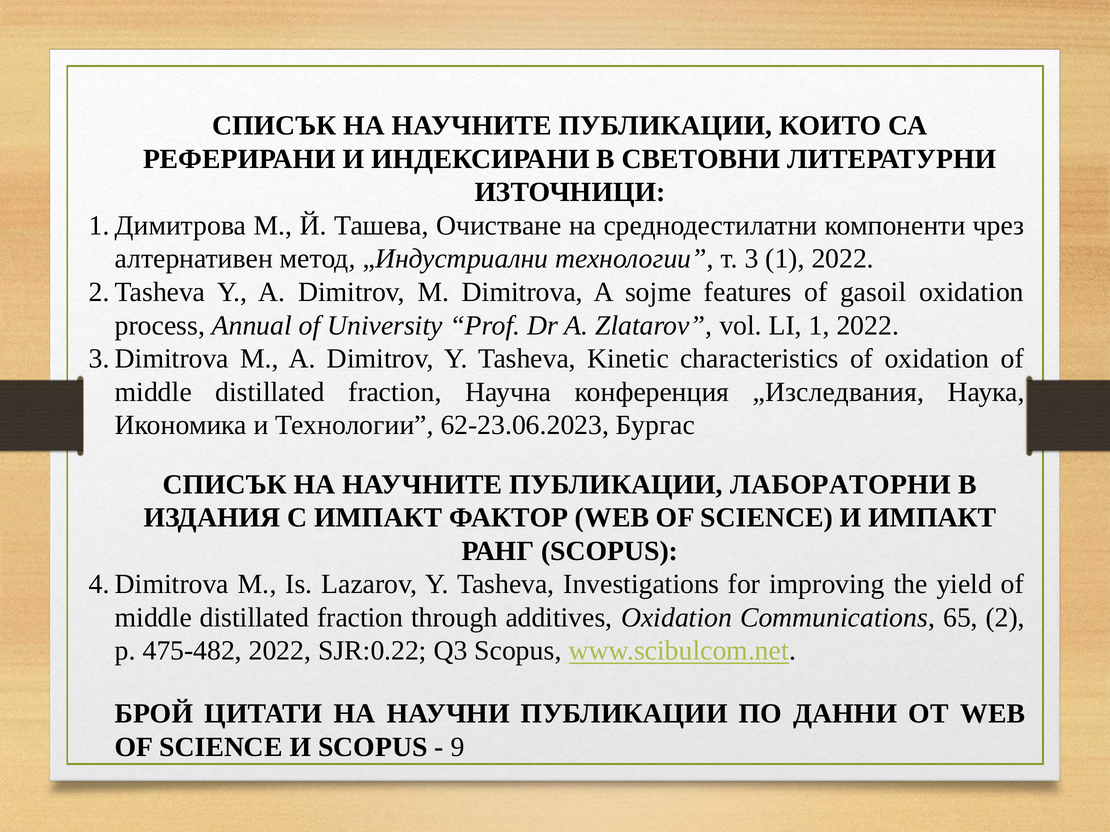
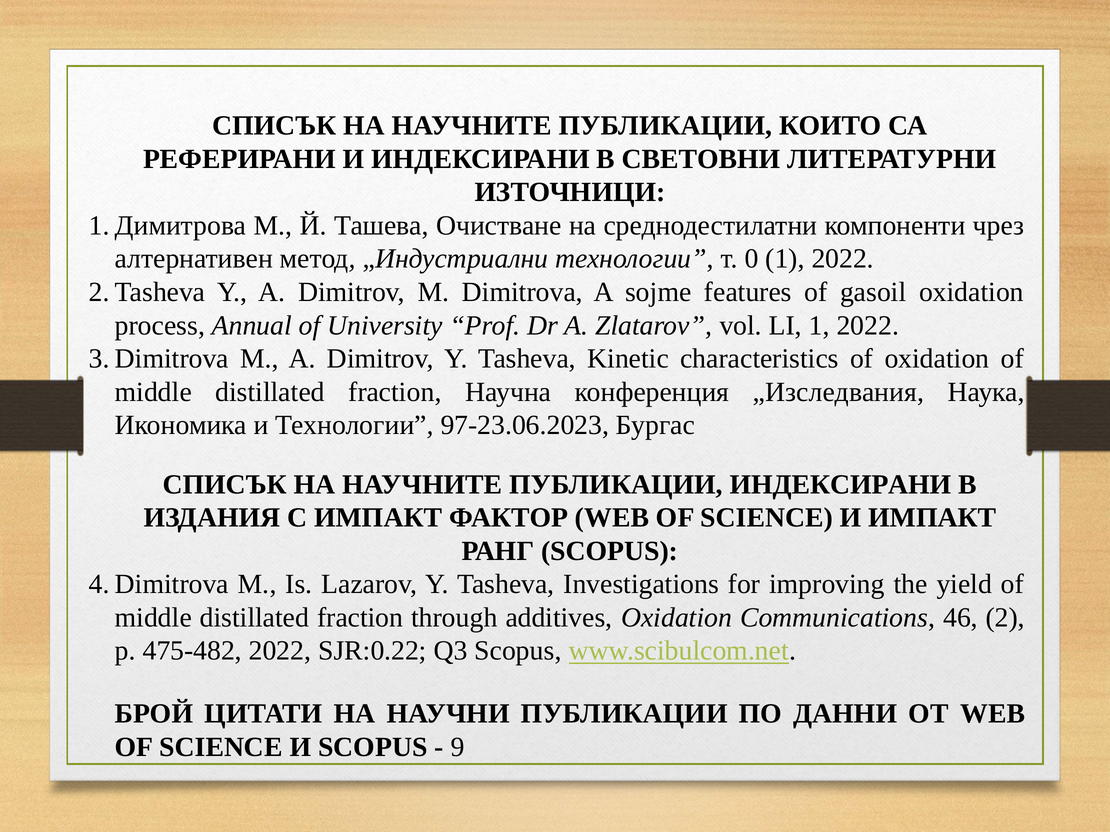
3: 3 -> 0
62-23.06.2023: 62-23.06.2023 -> 97-23.06.2023
ПУБЛИКАЦИИ ЛАБОРАТОРНИ: ЛАБОРАТОРНИ -> ИНДЕКСИРАНИ
65: 65 -> 46
